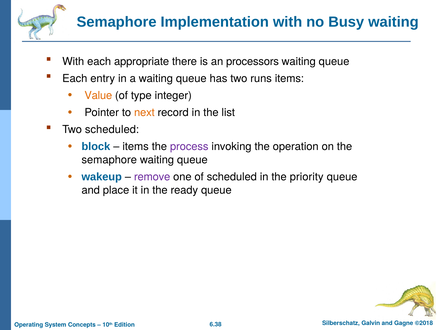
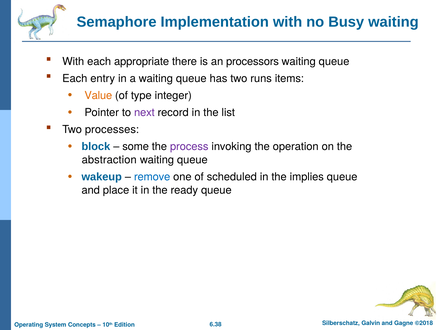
next colour: orange -> purple
Two scheduled: scheduled -> processes
items at (136, 147): items -> some
semaphore at (109, 160): semaphore -> abstraction
remove colour: purple -> blue
priority: priority -> implies
